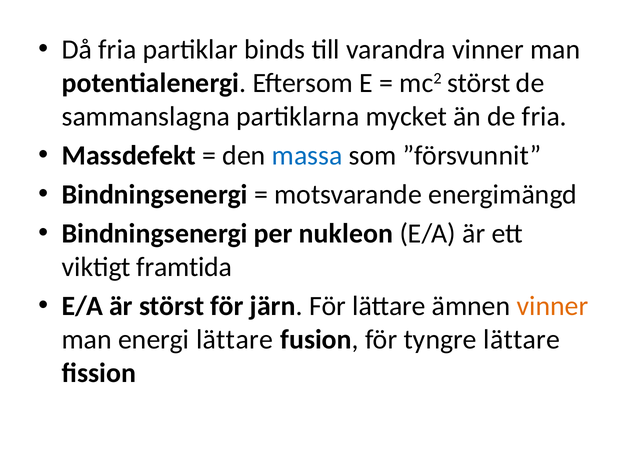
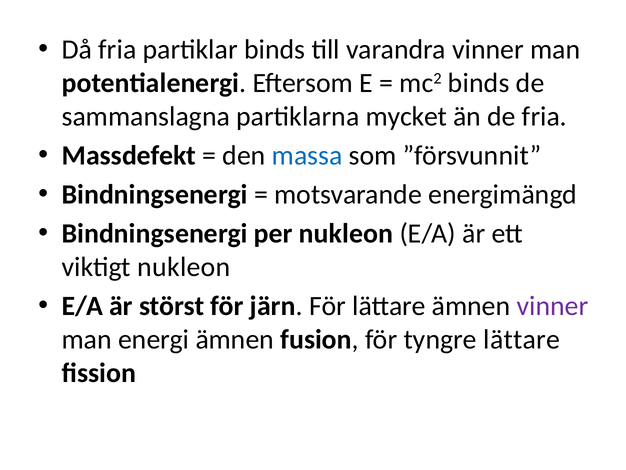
mc2 störst: störst -> binds
viktigt framtida: framtida -> nukleon
vinner at (553, 306) colour: orange -> purple
energi lättare: lättare -> ämnen
